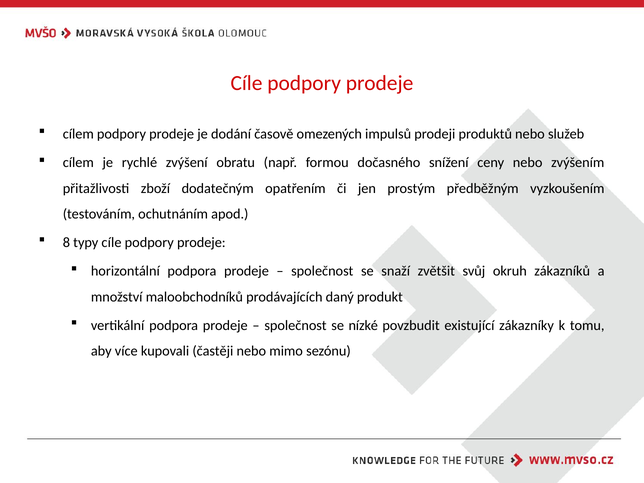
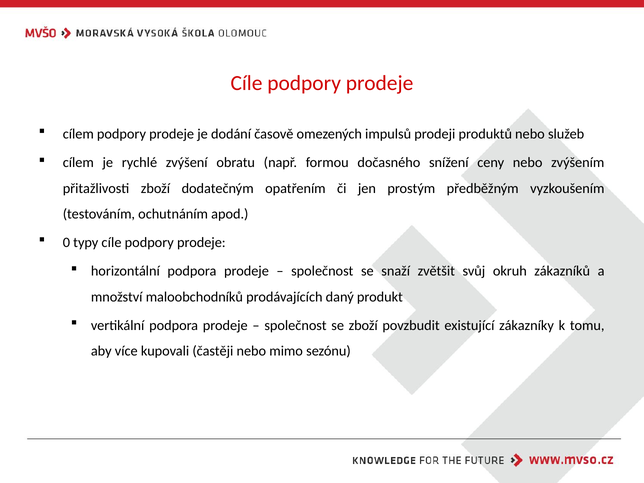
8: 8 -> 0
se nízké: nízké -> zboží
